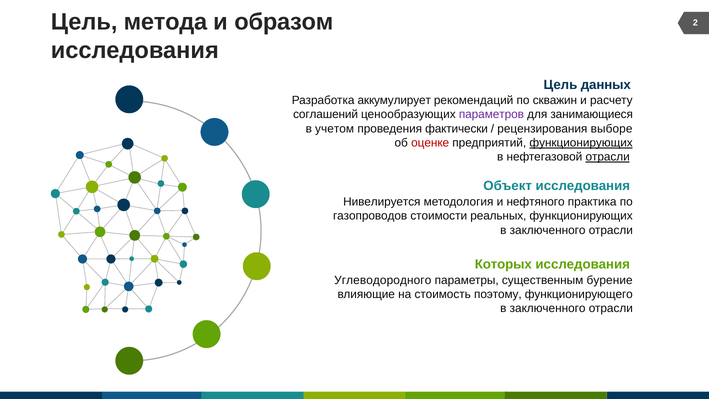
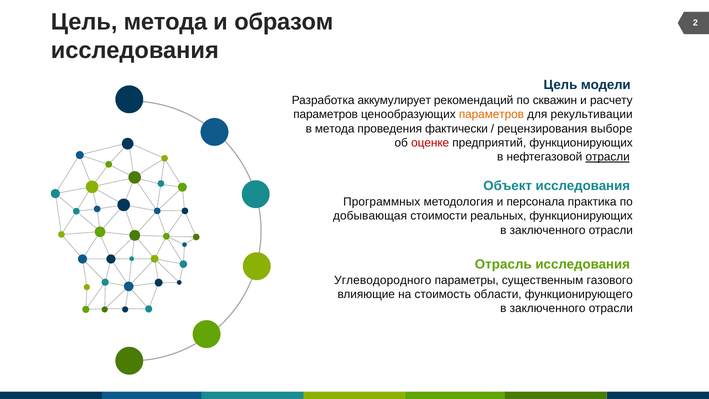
данных: данных -> модели
соглашений at (326, 114): соглашений -> параметров
параметров at (491, 114) colour: purple -> orange
занимающиеся: занимающиеся -> рекультивации
в учетом: учетом -> метода
функционирующих at (581, 143) underline: present -> none
Нивелируется: Нивелируется -> Программных
нефтяного: нефтяного -> персонала
газопроводов: газопроводов -> добывающая
Которых: Которых -> Отрасль
бурение: бурение -> газового
поэтому: поэтому -> области
